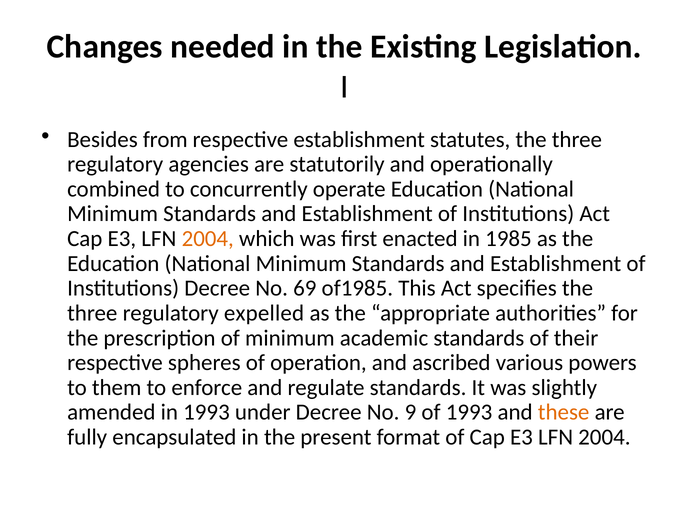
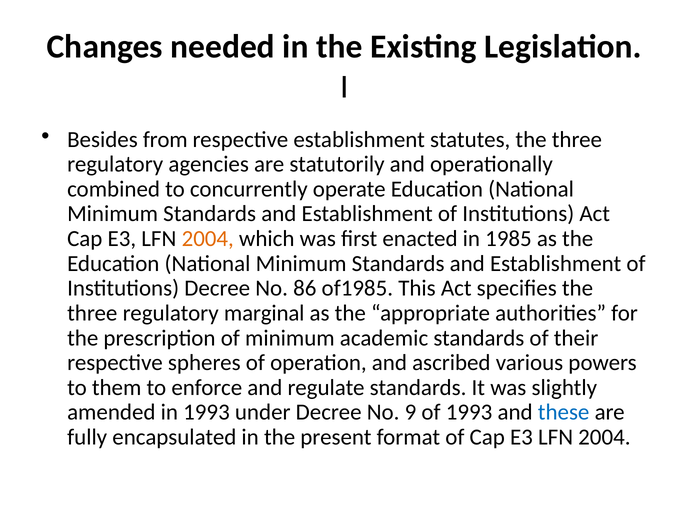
69: 69 -> 86
expelled: expelled -> marginal
these colour: orange -> blue
